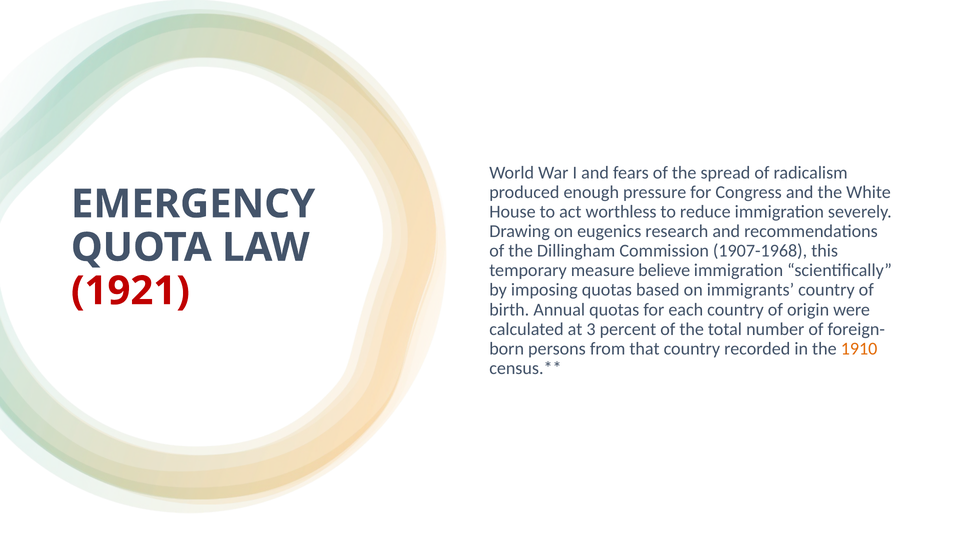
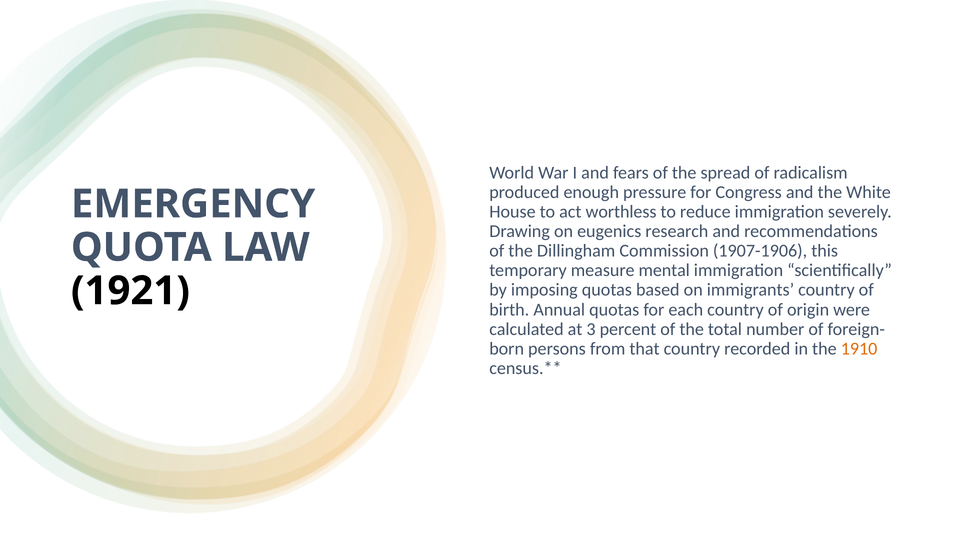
1907-1968: 1907-1968 -> 1907-1906
believe: believe -> mental
1921 colour: red -> black
